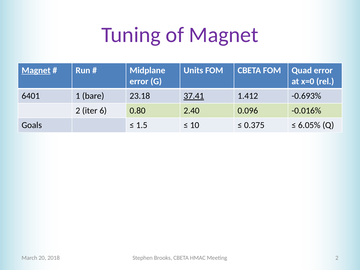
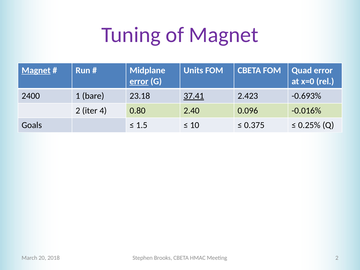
error at (139, 81) underline: none -> present
6401: 6401 -> 2400
1.412: 1.412 -> 2.423
6: 6 -> 4
6.05%: 6.05% -> 0.25%
